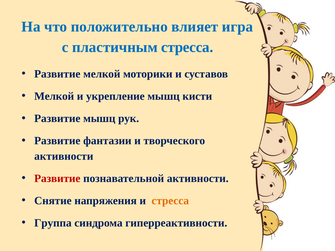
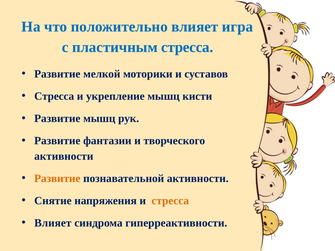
Мелкой at (54, 96): Мелкой -> Стресса
Развитие at (57, 179) colour: red -> orange
Группа at (53, 223): Группа -> Влияет
